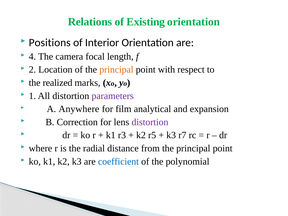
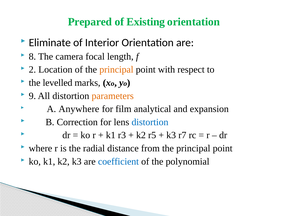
Relations: Relations -> Prepared
Positions: Positions -> Eliminate
4: 4 -> 8
realized: realized -> levelled
1: 1 -> 9
parameters colour: purple -> orange
distortion at (150, 122) colour: purple -> blue
